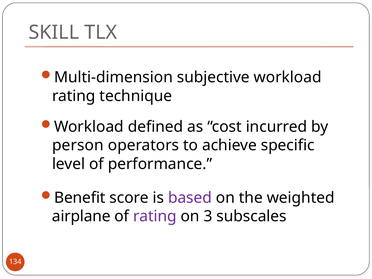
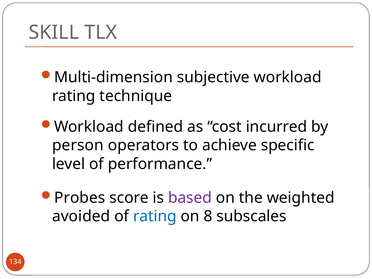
Benefit: Benefit -> Probes
airplane: airplane -> avoided
rating at (155, 216) colour: purple -> blue
3: 3 -> 8
